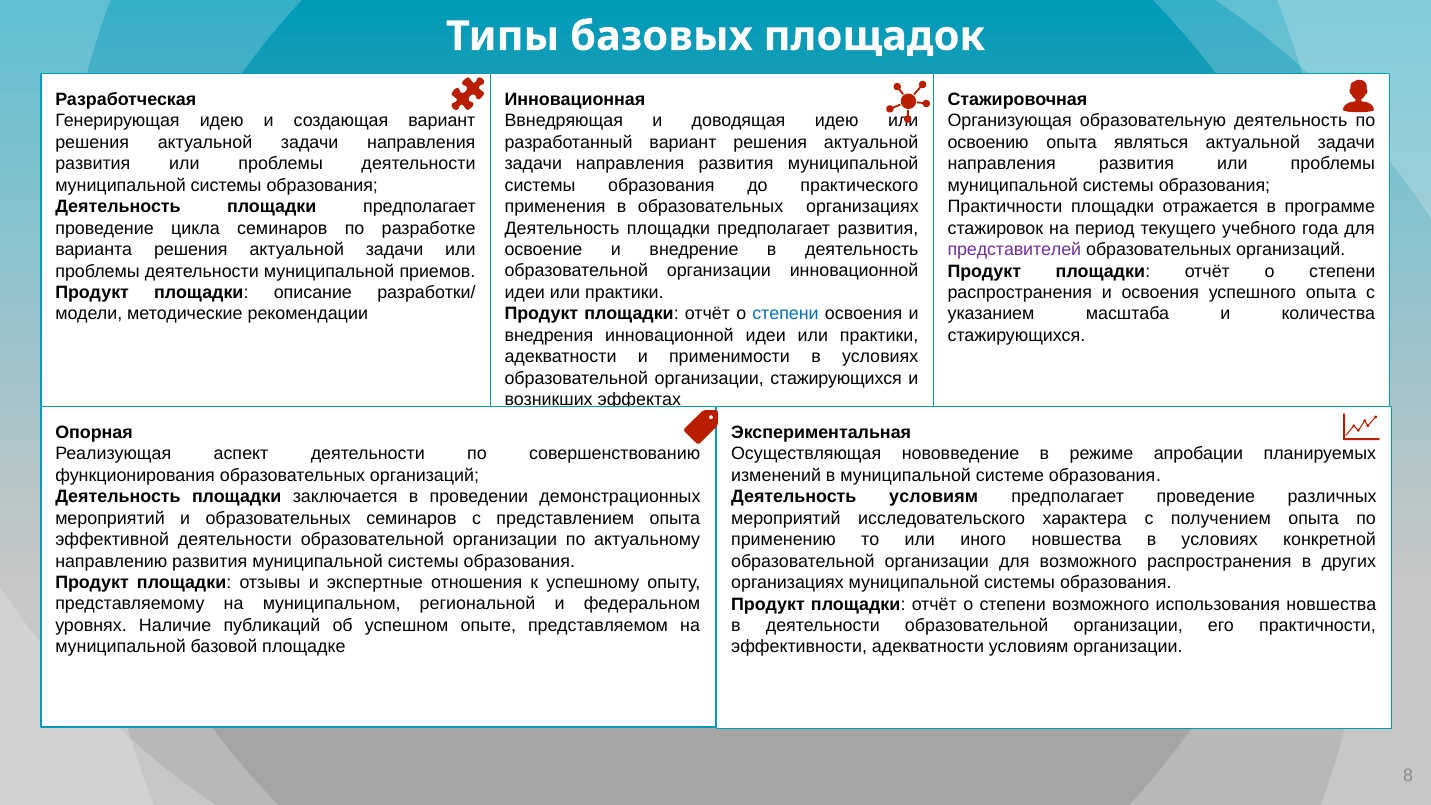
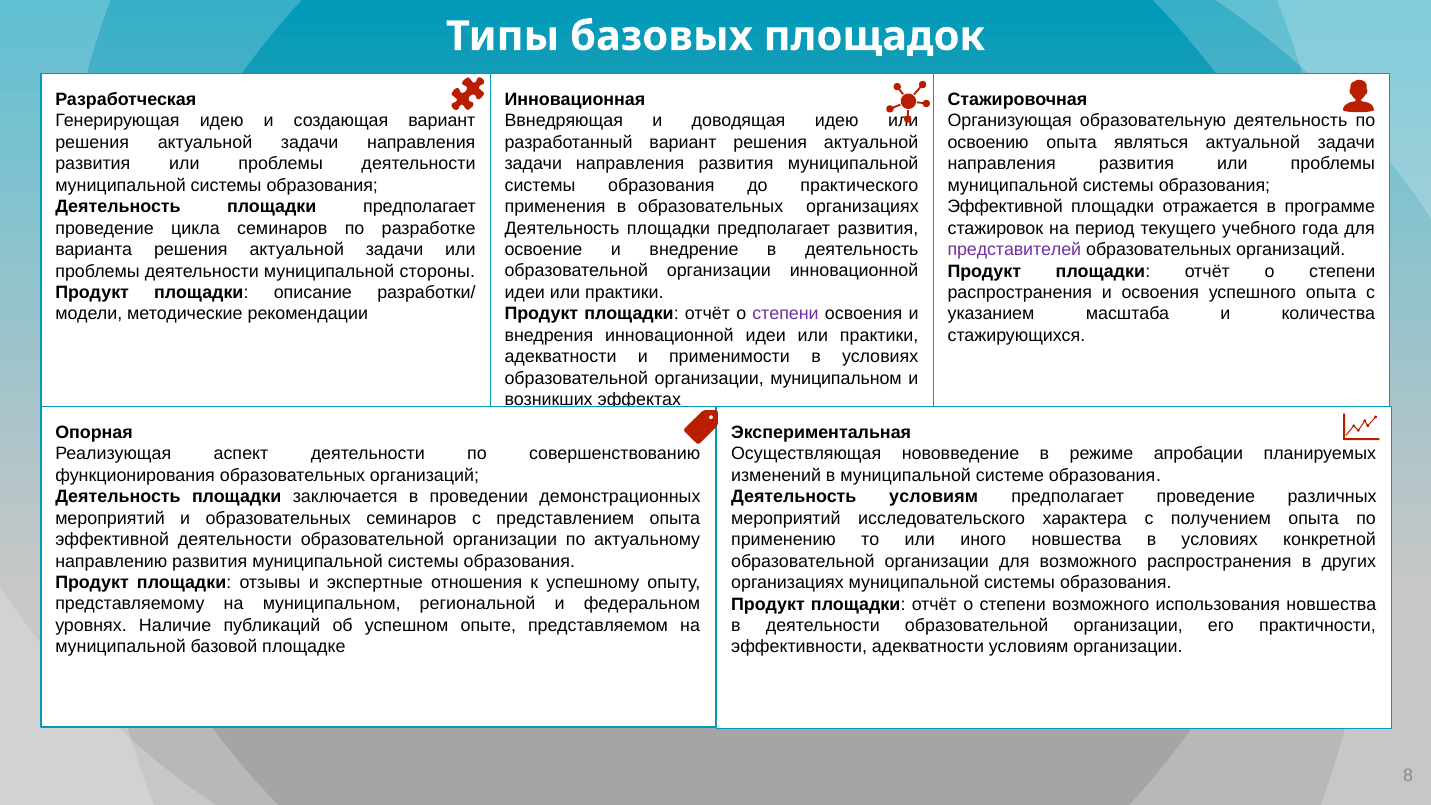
Практичности at (1005, 207): Практичности -> Эффективной
приемов: приемов -> стороны
степени at (785, 314) colour: blue -> purple
организации стажирующихся: стажирующихся -> муниципальном
